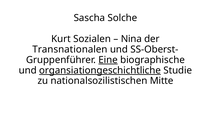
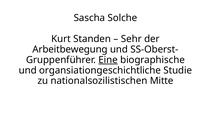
Sozialen: Sozialen -> Standen
Nina: Nina -> Sehr
Transnationalen: Transnationalen -> Arbeitbewegung
organsiationgeschichtliche underline: present -> none
